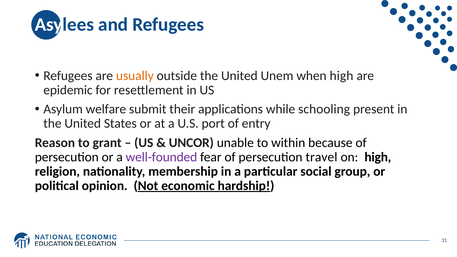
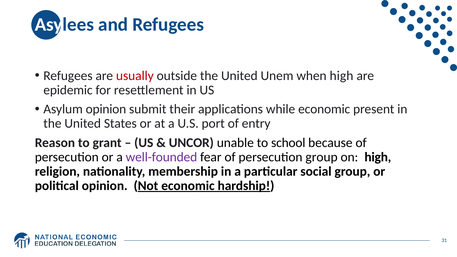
usually colour: orange -> red
Asylum welfare: welfare -> opinion
while schooling: schooling -> economic
within: within -> school
persecution travel: travel -> group
